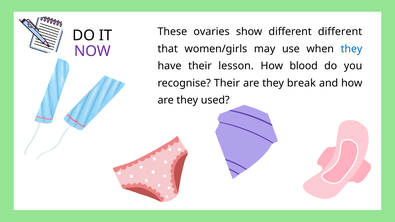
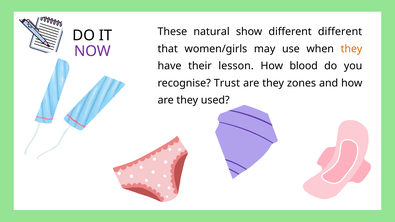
ovaries: ovaries -> natural
they at (352, 49) colour: blue -> orange
recognise Their: Their -> Trust
break: break -> zones
